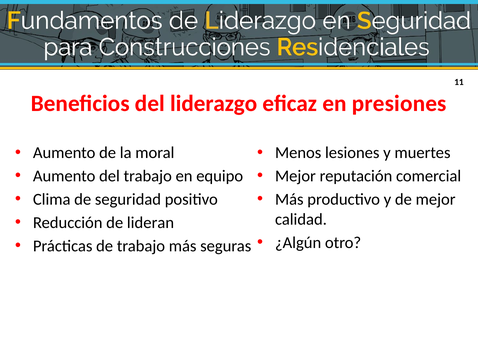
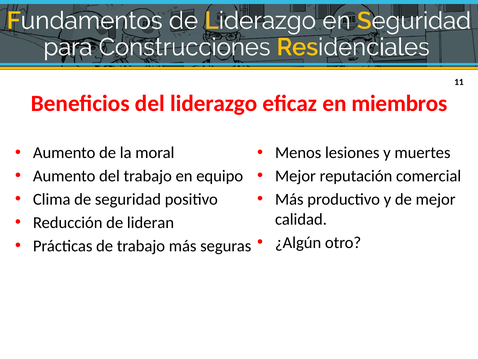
presiones: presiones -> miembros
